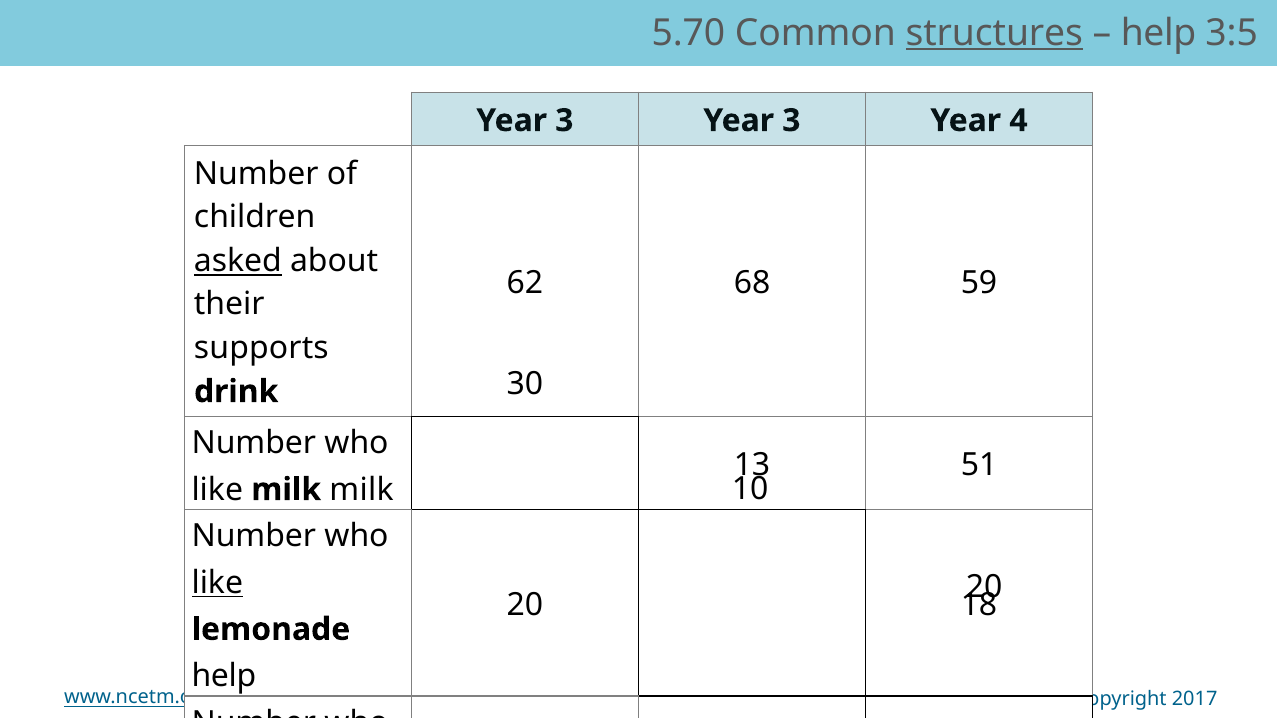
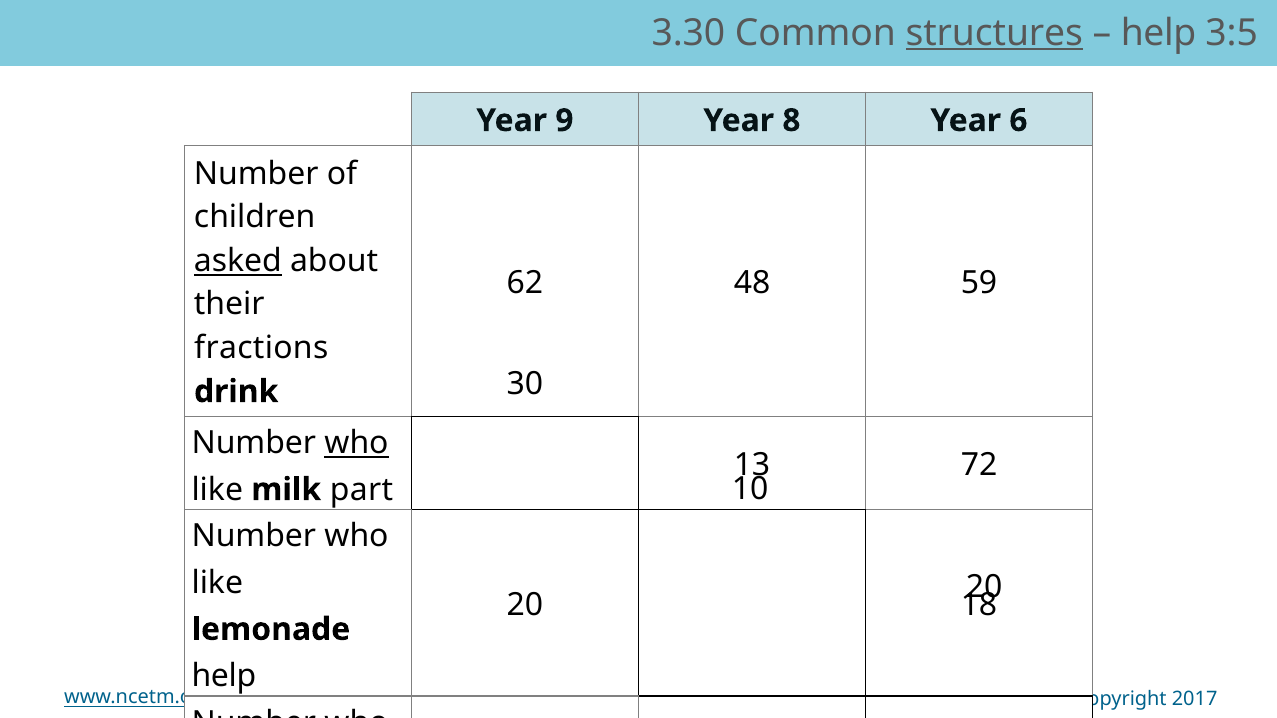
5.70: 5.70 -> 3.30
3 at (564, 121): 3 -> 9
3 at (791, 121): 3 -> 8
4: 4 -> 6
68: 68 -> 48
supports: supports -> fractions
who at (357, 443) underline: none -> present
51: 51 -> 72
milk at (362, 490): milk -> part
like at (217, 583) underline: present -> none
